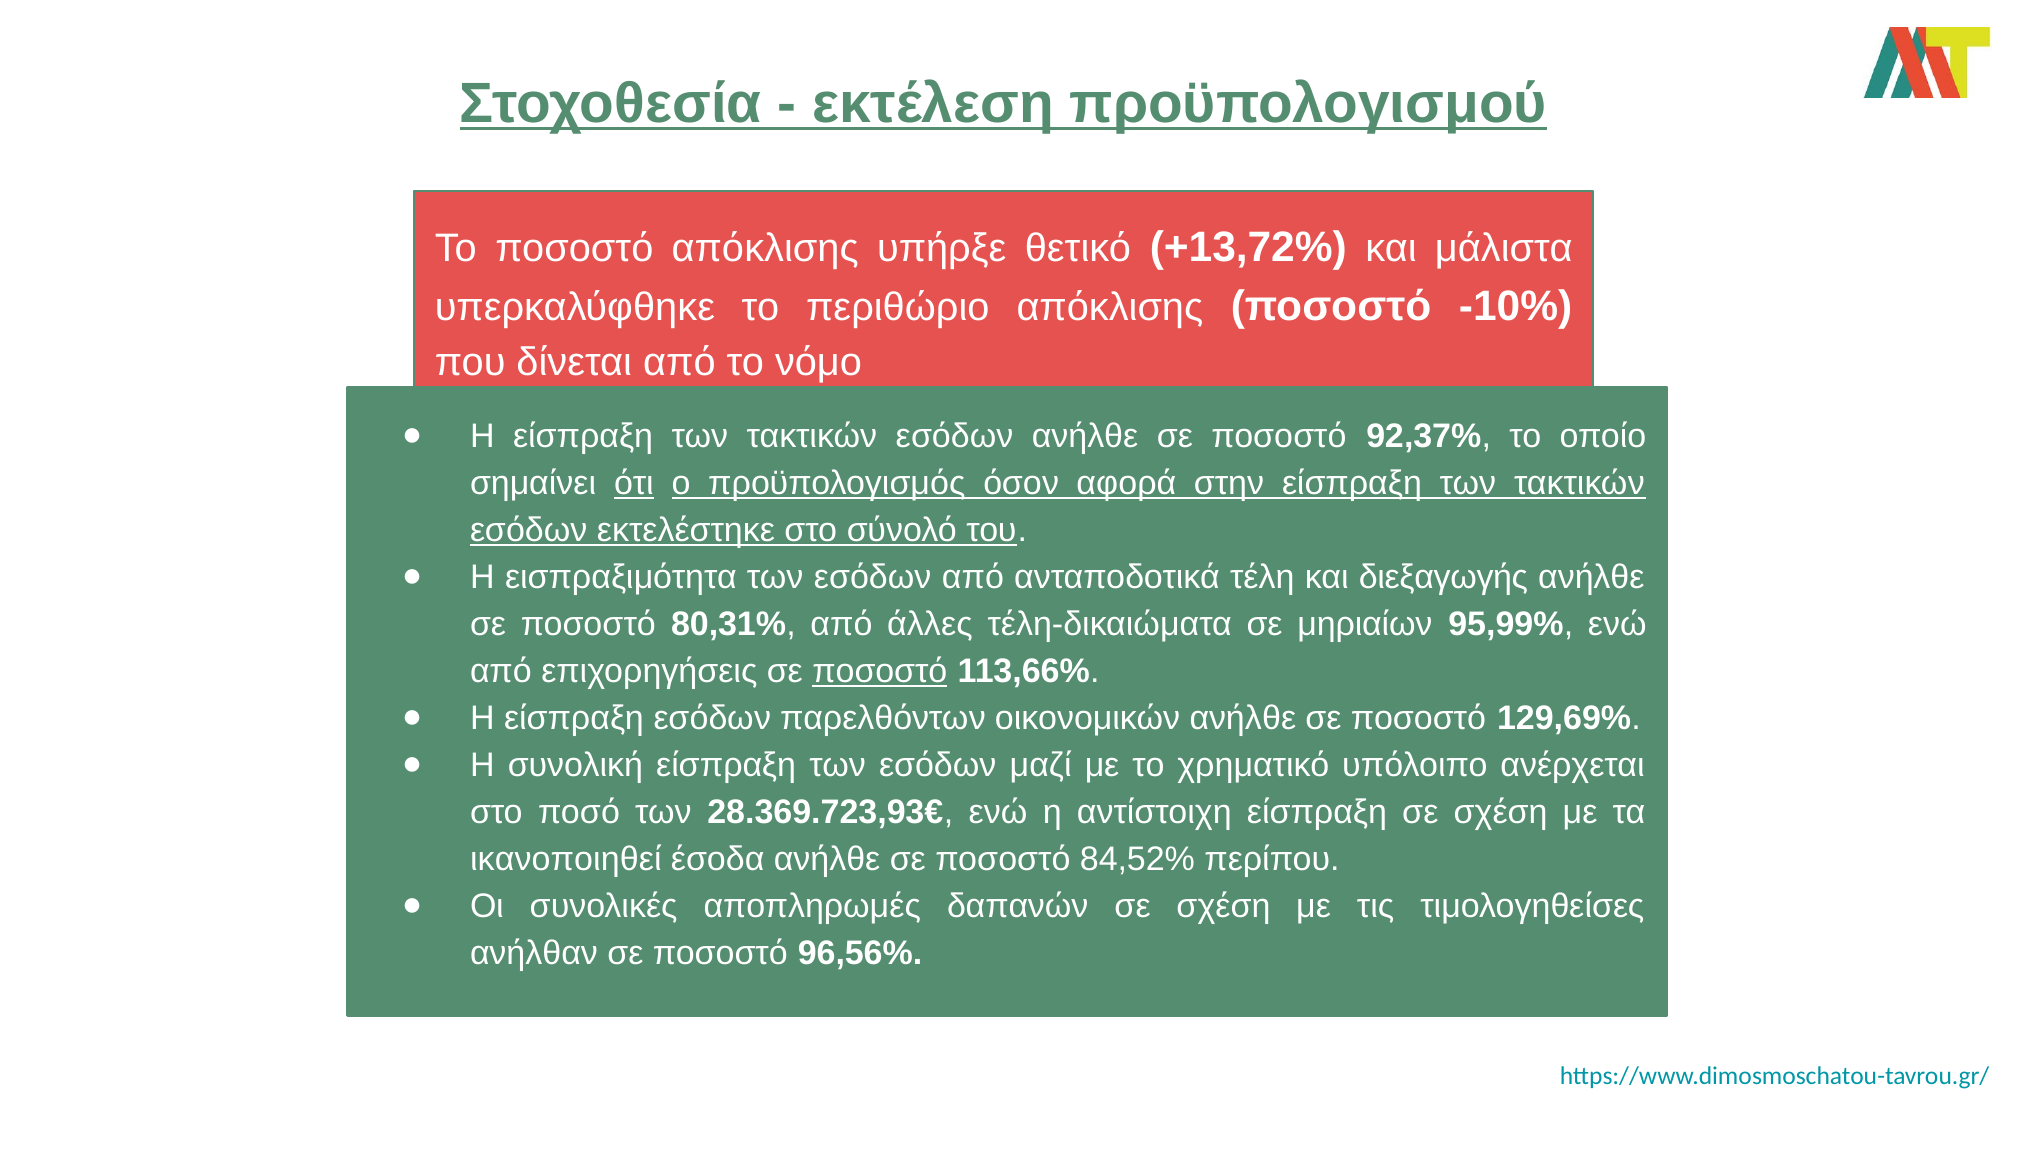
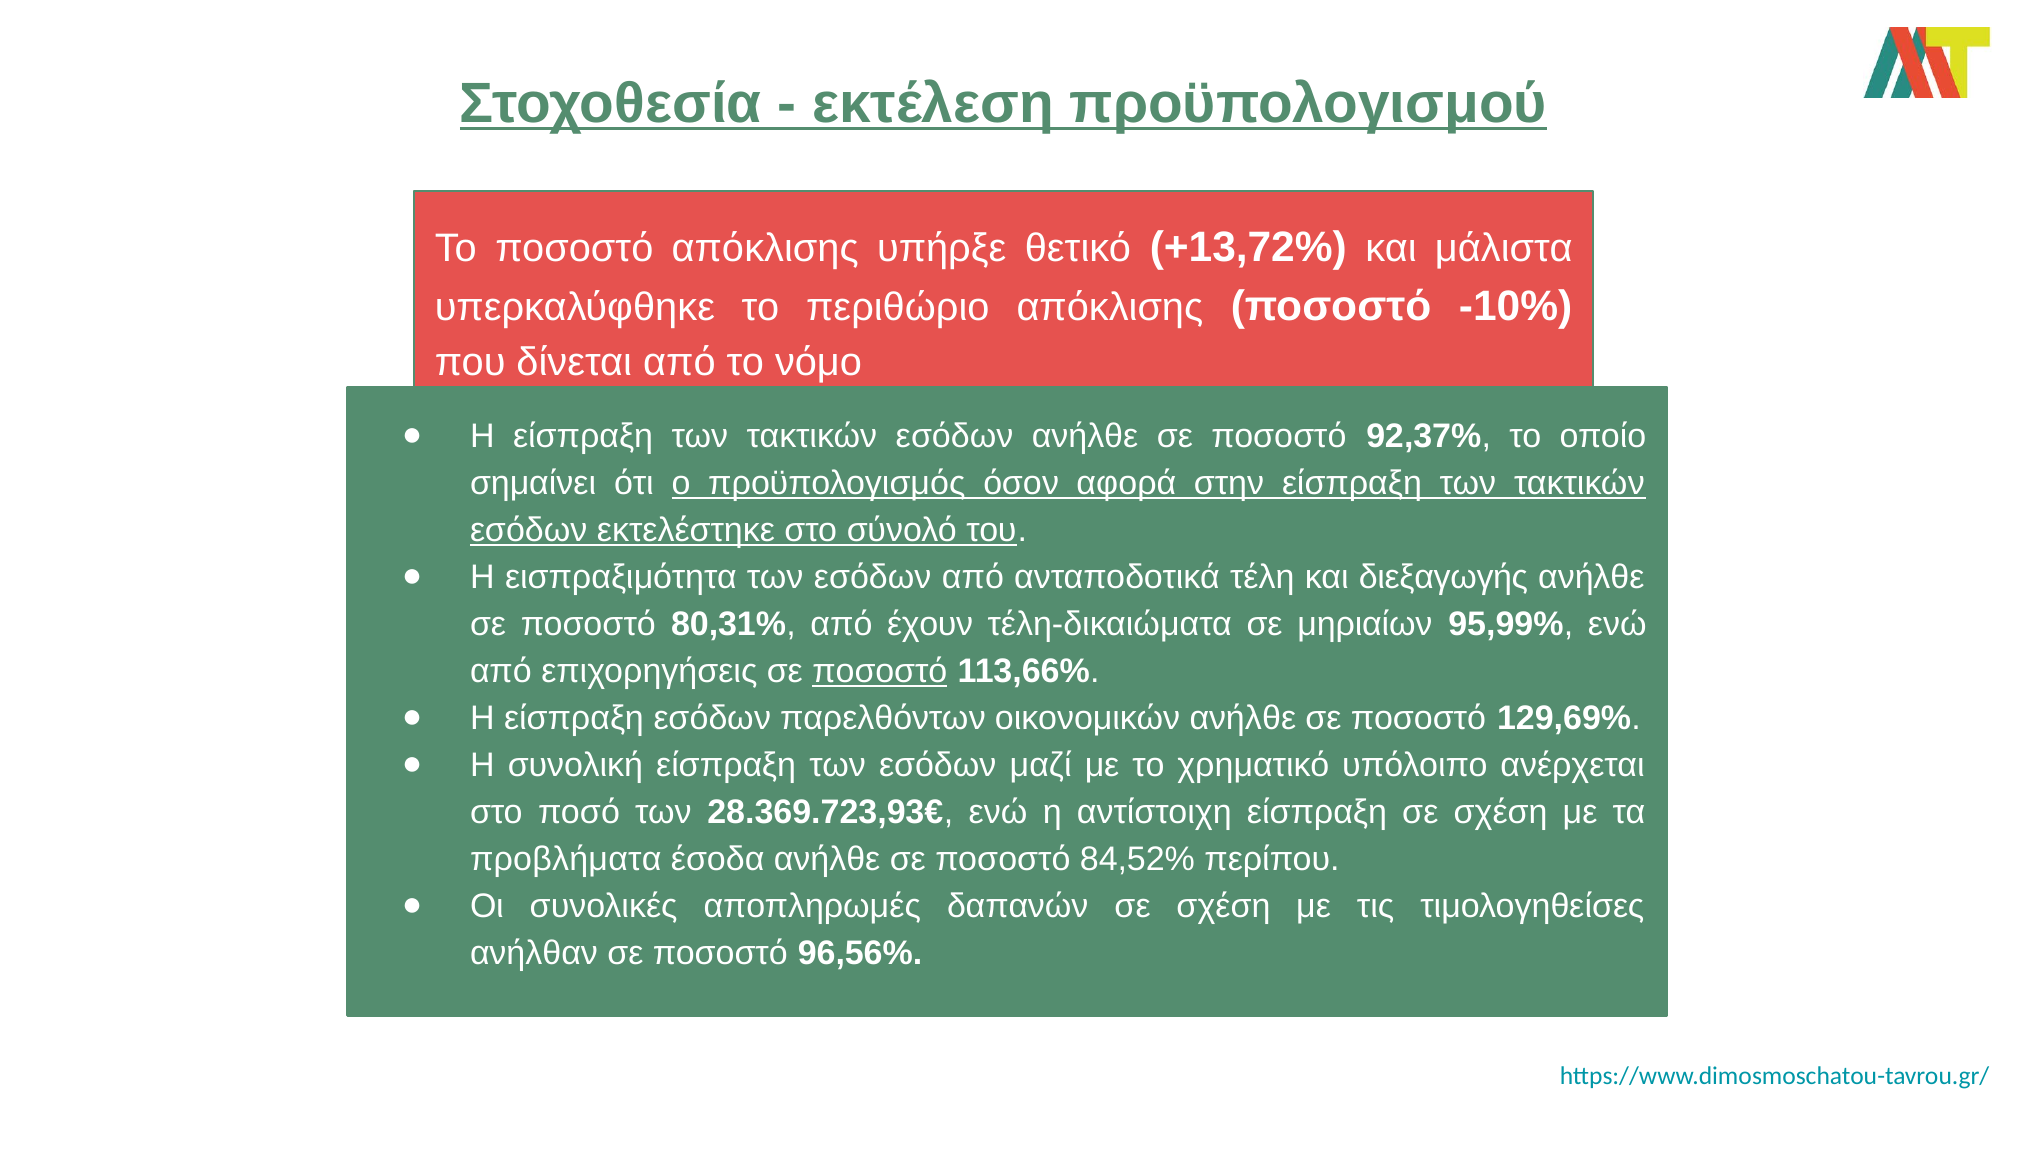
ότι underline: present -> none
άλλες: άλλες -> έχουν
ικανοποιηθεί: ικανοποιηθεί -> προβλήματα
